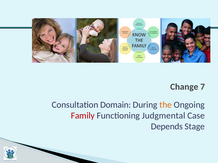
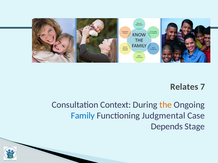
Change: Change -> Relates
Domain: Domain -> Context
Family colour: red -> blue
